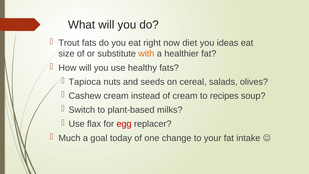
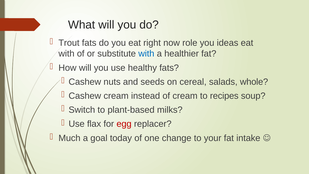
diet: diet -> role
size at (66, 54): size -> with
with at (146, 54) colour: orange -> blue
Tapioca at (85, 82): Tapioca -> Cashew
olives: olives -> whole
